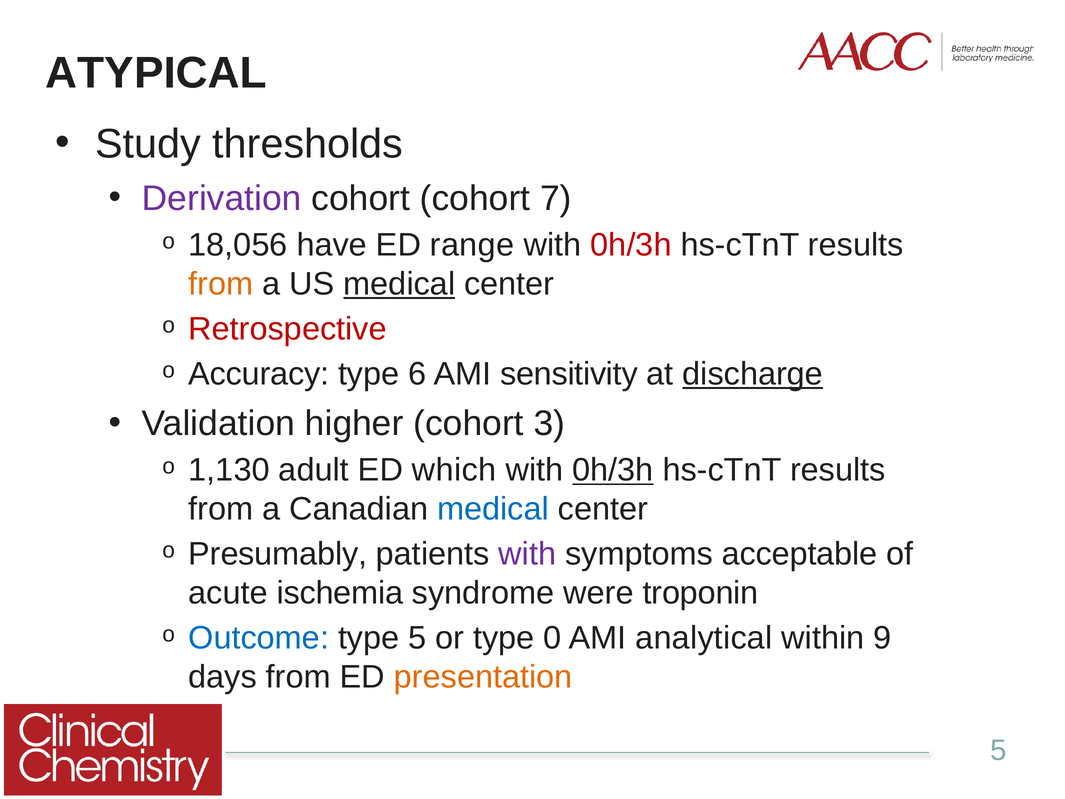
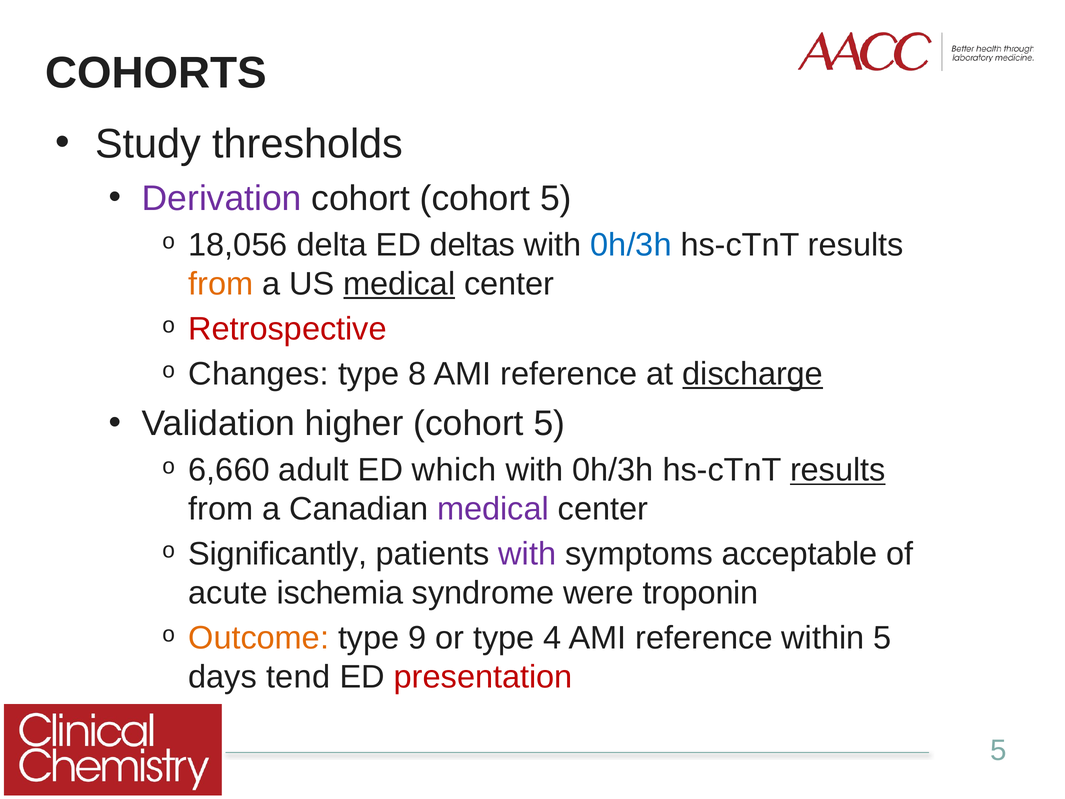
ATYPICAL: ATYPICAL -> COHORTS
cohort cohort 7: 7 -> 5
have: have -> delta
range: range -> deltas
0h/3h at (631, 245) colour: red -> blue
Accuracy: Accuracy -> Changes
6: 6 -> 8
sensitivity at (569, 374): sensitivity -> reference
3 at (549, 424): 3 -> 5
1,130: 1,130 -> 6,660
0h/3h at (613, 470) underline: present -> none
results at (838, 470) underline: none -> present
medical at (493, 509) colour: blue -> purple
Presumably: Presumably -> Significantly
Outcome colour: blue -> orange
type 5: 5 -> 9
0: 0 -> 4
analytical at (704, 638): analytical -> reference
within 9: 9 -> 5
days from: from -> tend
presentation colour: orange -> red
